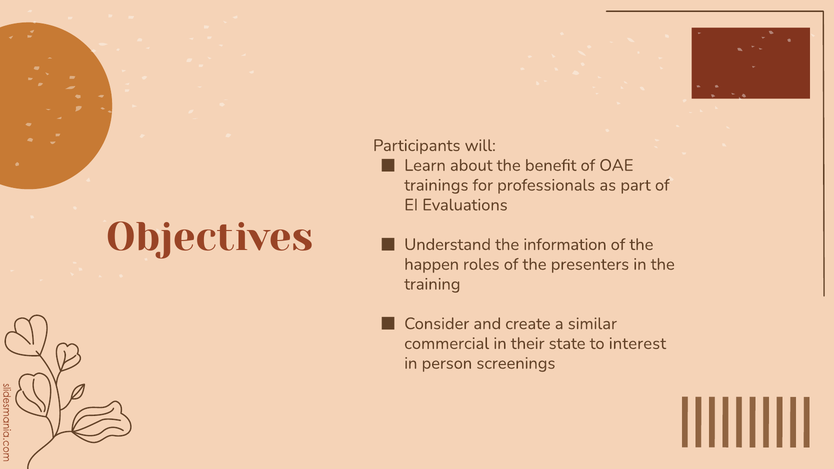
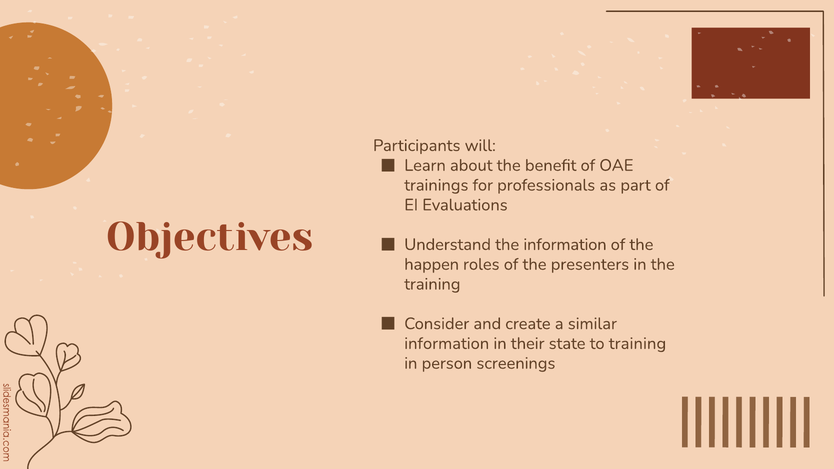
commercial at (447, 344): commercial -> information
to interest: interest -> training
